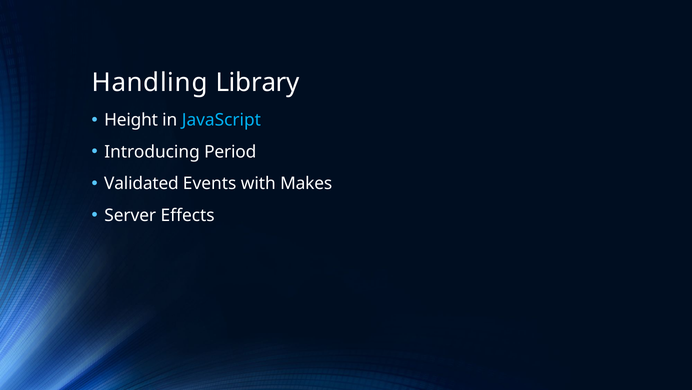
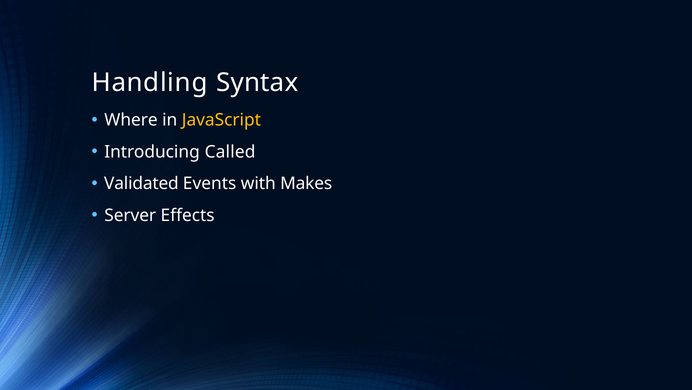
Library: Library -> Syntax
Height: Height -> Where
JavaScript colour: light blue -> yellow
Period: Period -> Called
